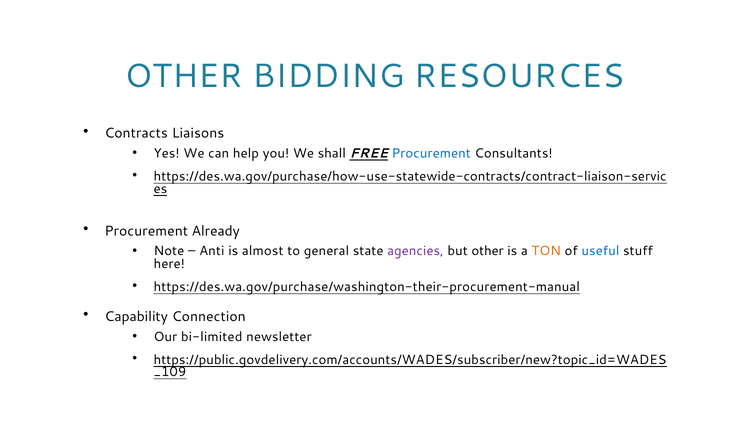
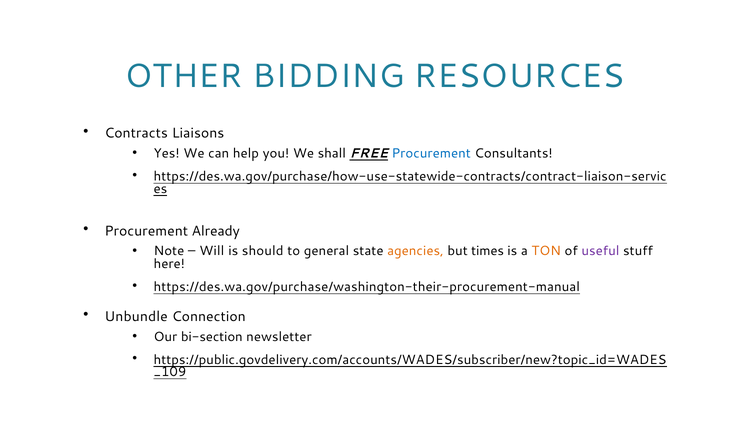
Anti: Anti -> Will
almost: almost -> should
agencies colour: purple -> orange
but other: other -> times
useful colour: blue -> purple
Capability: Capability -> Unbundle
bi-limited: bi-limited -> bi-section
